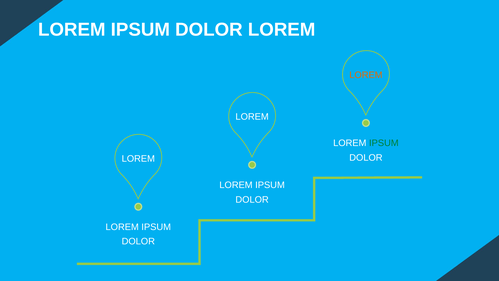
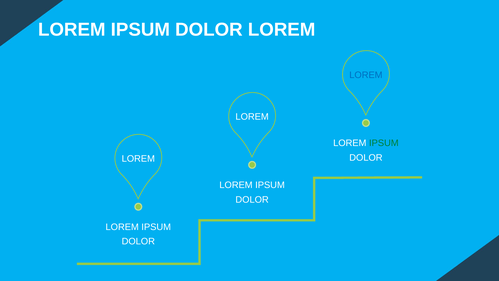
LOREM at (366, 75) colour: orange -> blue
